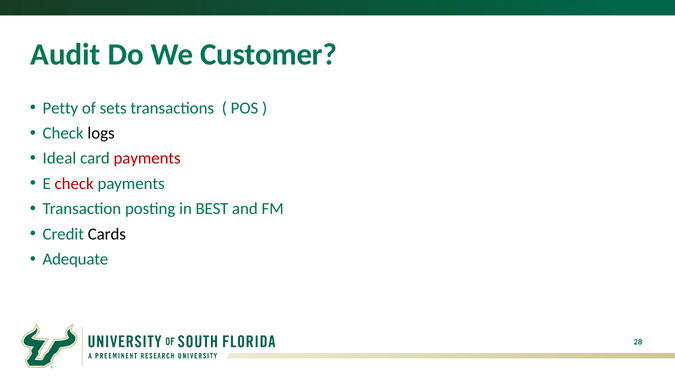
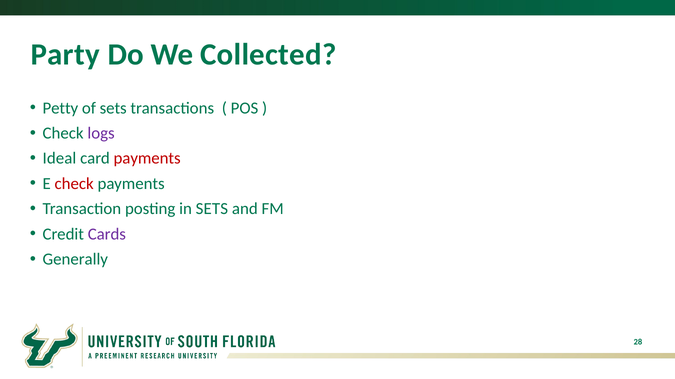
Audit: Audit -> Party
Customer: Customer -> Collected
logs colour: black -> purple
in BEST: BEST -> SETS
Cards colour: black -> purple
Adequate: Adequate -> Generally
